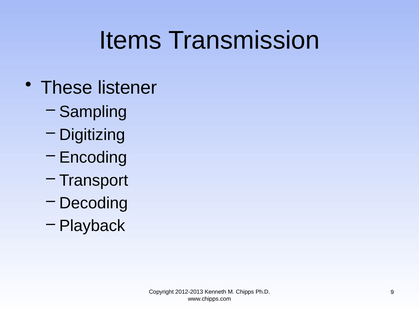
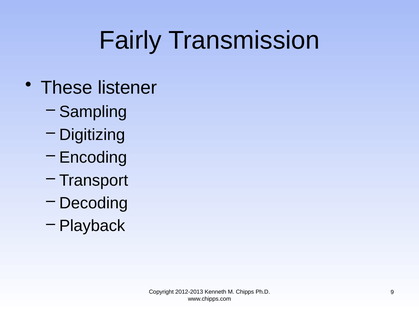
Items: Items -> Fairly
